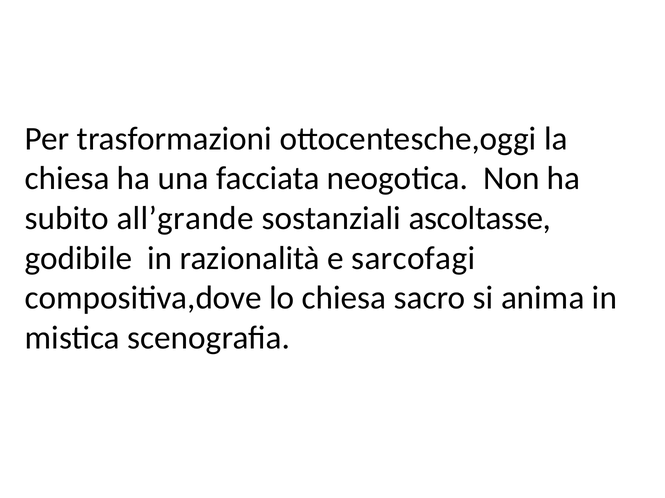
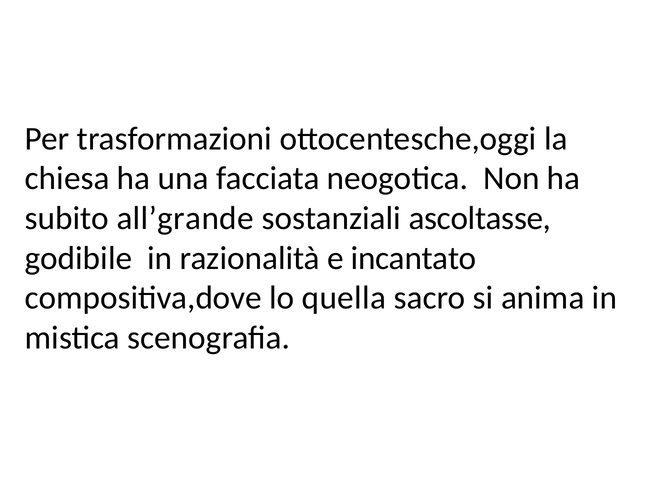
sarcofagi: sarcofagi -> incantato
lo chiesa: chiesa -> quella
